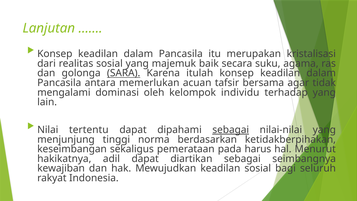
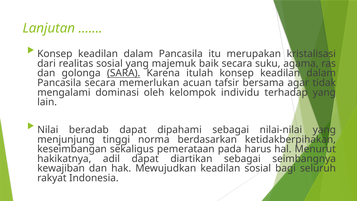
Pancasila antara: antara -> secara
tertentu: tertentu -> beradab
sebagai at (231, 130) underline: present -> none
